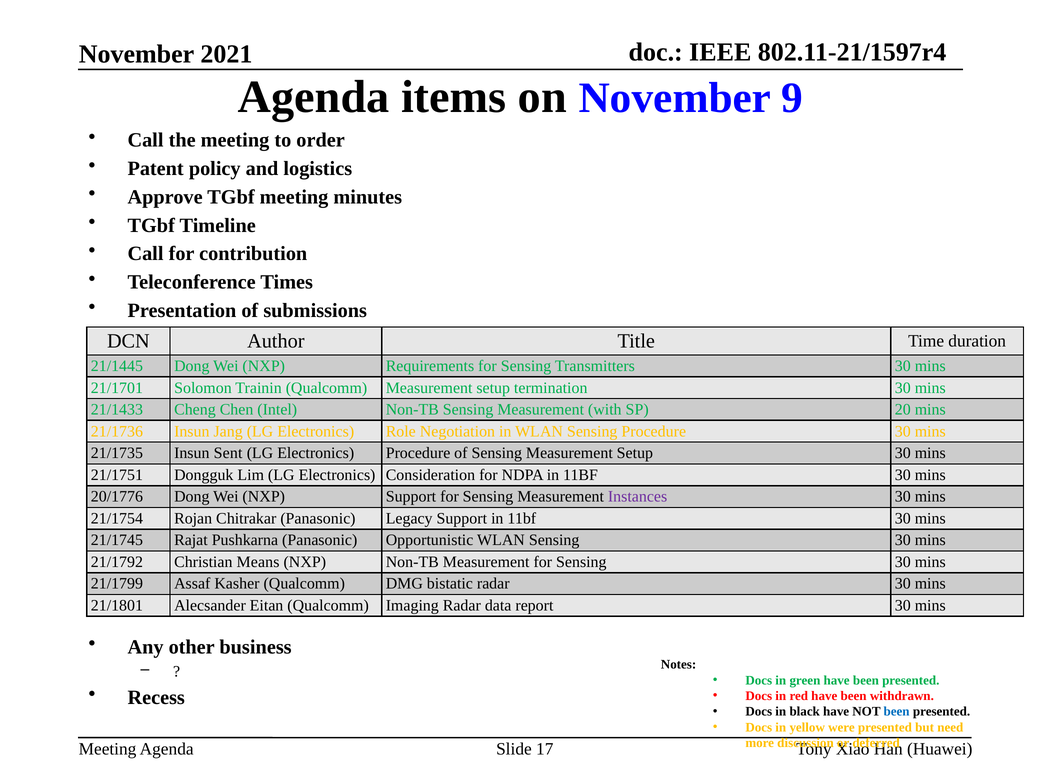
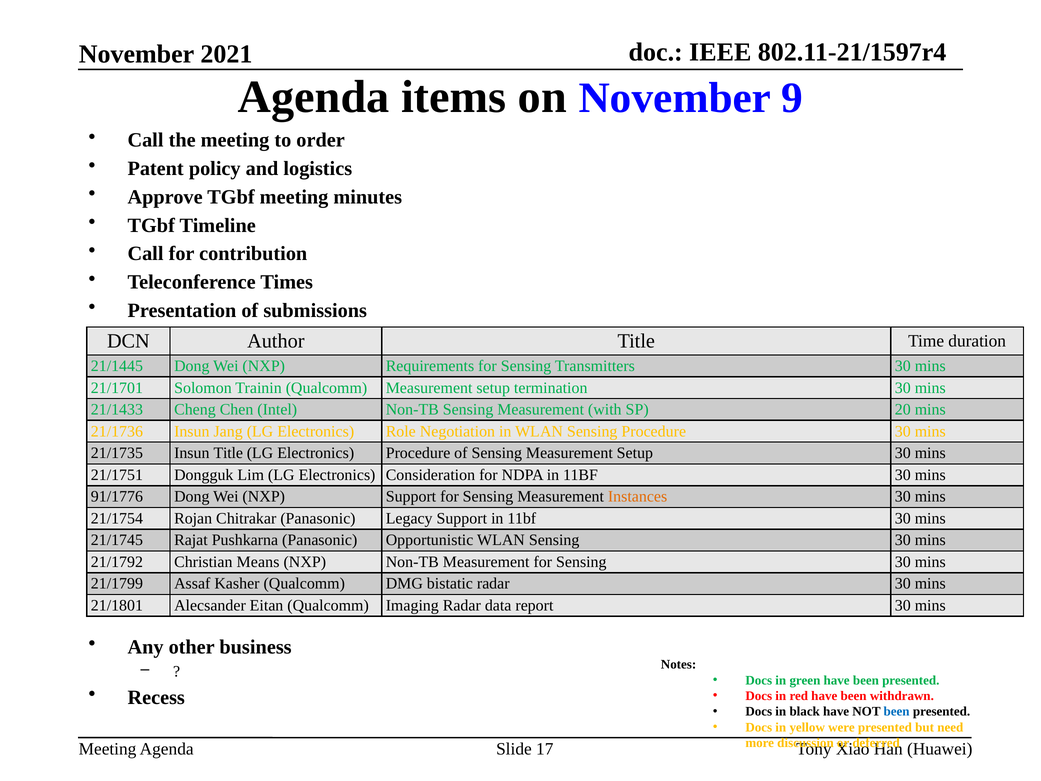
Insun Sent: Sent -> Title
20/1776: 20/1776 -> 91/1776
Instances colour: purple -> orange
